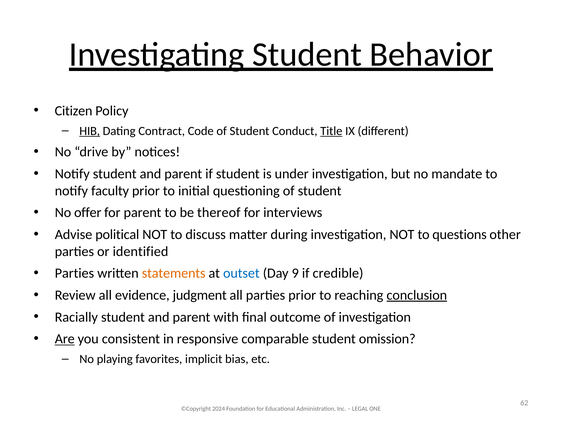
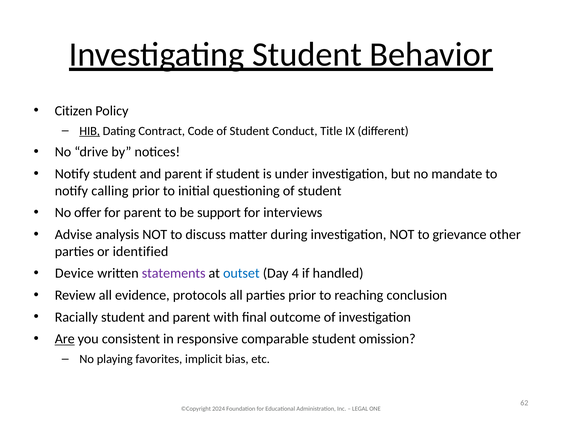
Title underline: present -> none
faculty: faculty -> calling
thereof: thereof -> support
political: political -> analysis
questions: questions -> grievance
Parties at (74, 273): Parties -> Device
statements colour: orange -> purple
9: 9 -> 4
credible: credible -> handled
judgment: judgment -> protocols
conclusion underline: present -> none
